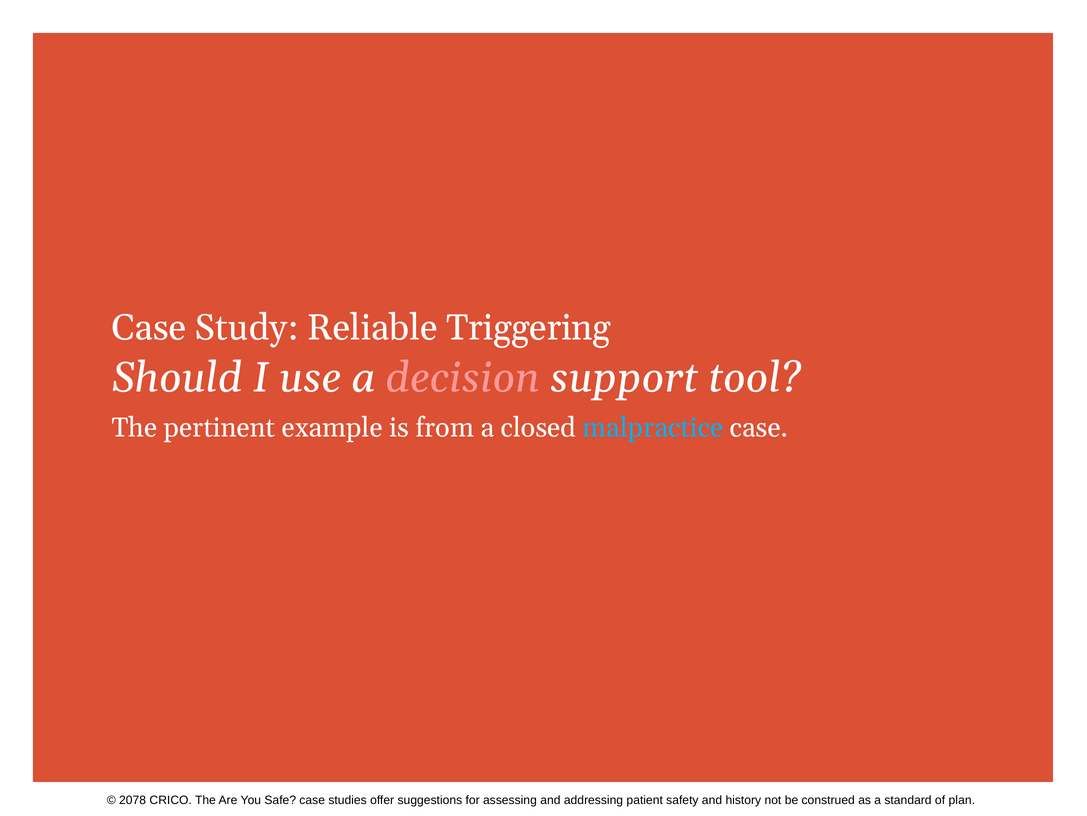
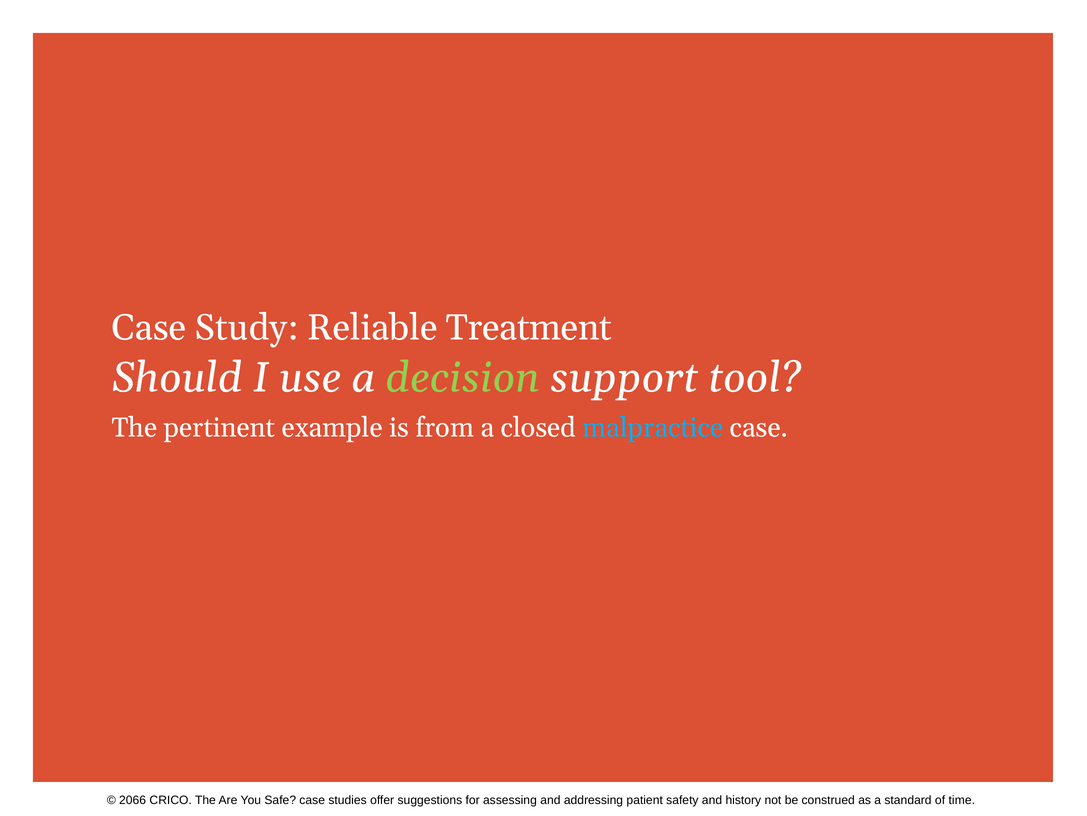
Triggering: Triggering -> Treatment
decision colour: pink -> light green
2078: 2078 -> 2066
plan: plan -> time
